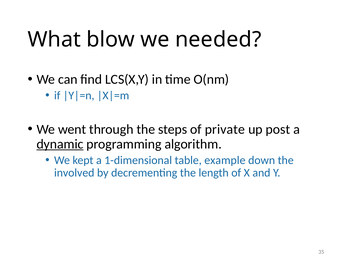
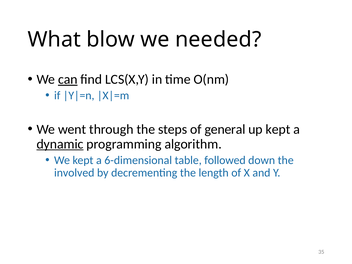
can underline: none -> present
private: private -> general
up post: post -> kept
1-dimensional: 1-dimensional -> 6-dimensional
example: example -> followed
